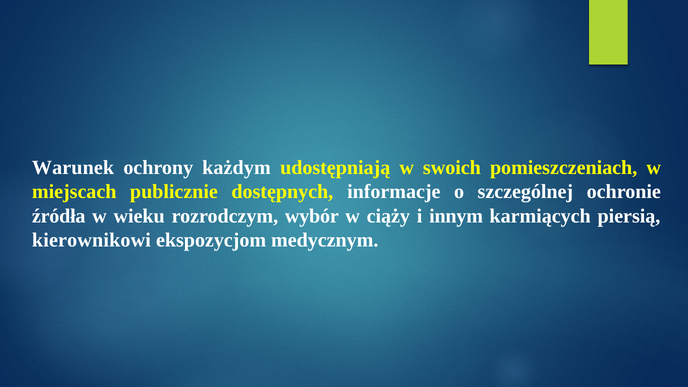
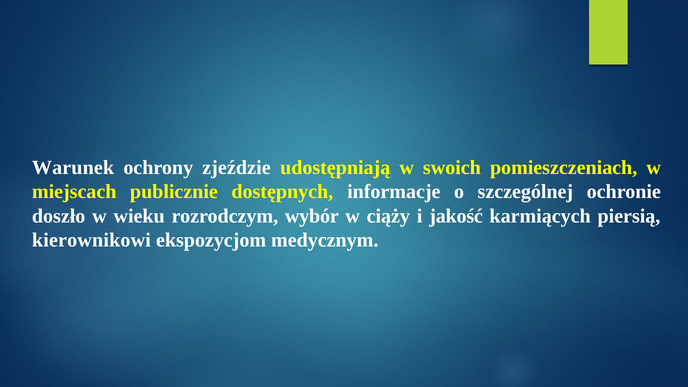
każdym: każdym -> zjeździe
źródła: źródła -> doszło
innym: innym -> jakość
